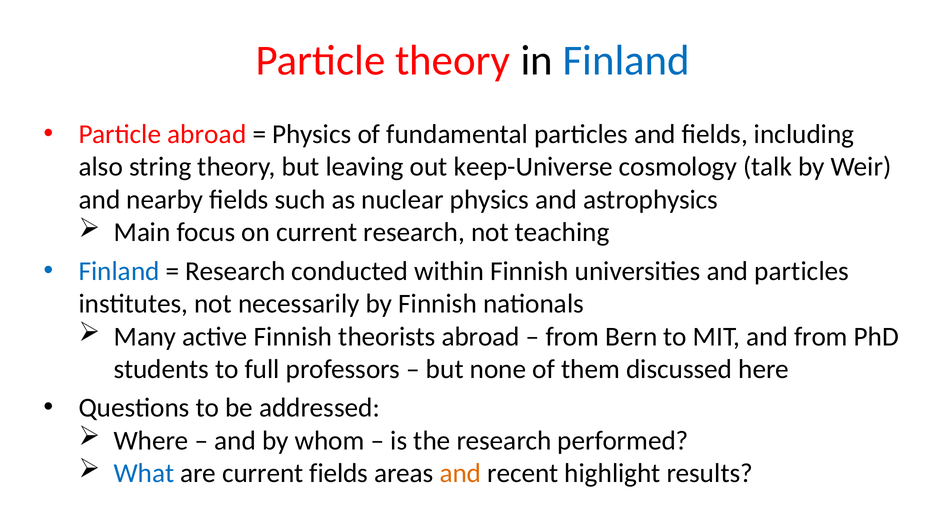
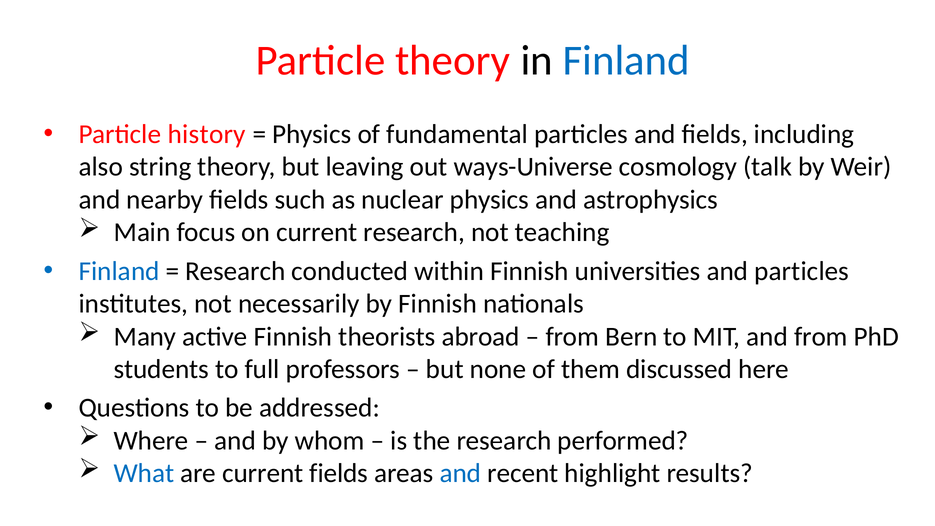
Particle abroad: abroad -> history
keep-Universe: keep-Universe -> ways-Universe
and at (460, 473) colour: orange -> blue
